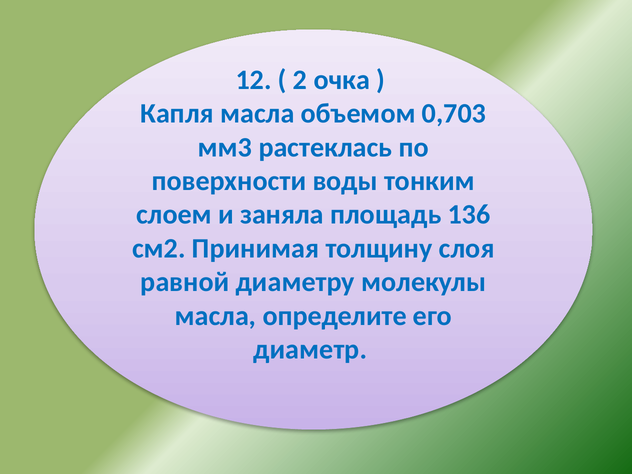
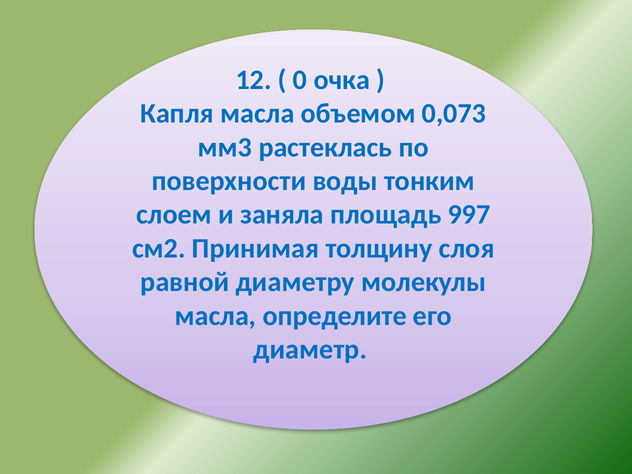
2: 2 -> 0
0,703: 0,703 -> 0,073
136: 136 -> 997
